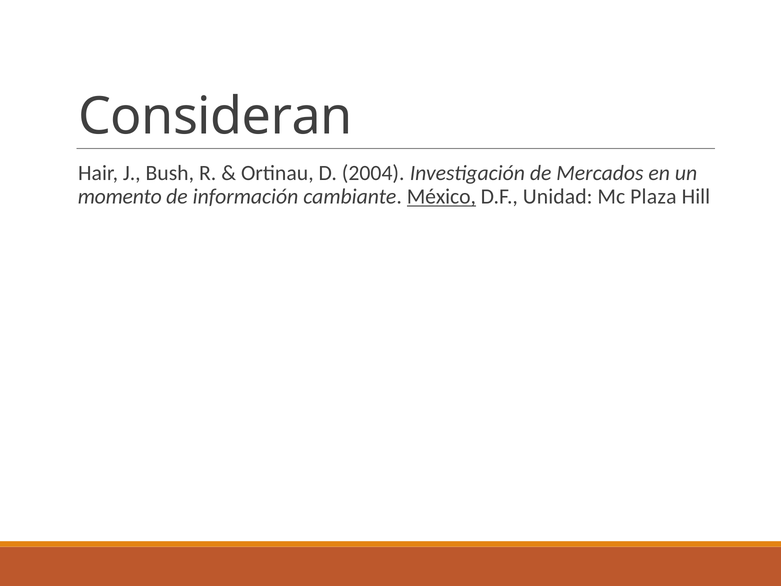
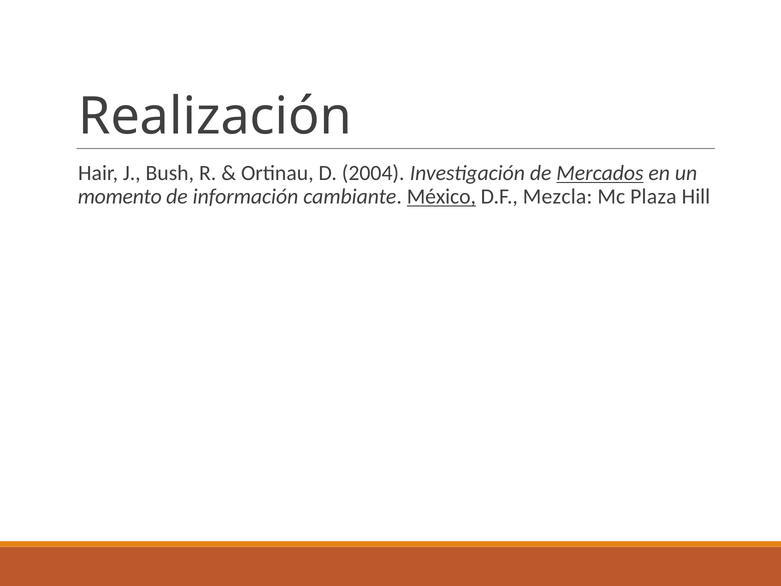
Consideran: Consideran -> Realización
Mercados underline: none -> present
Unidad: Unidad -> Mezcla
